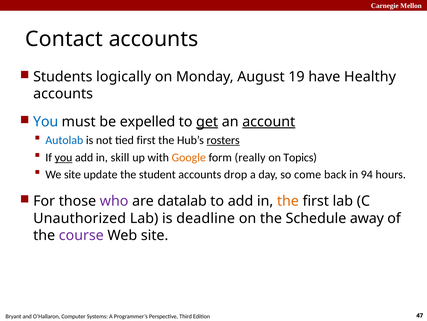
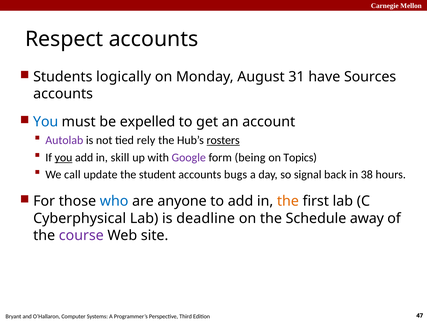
Contact: Contact -> Respect
19: 19 -> 31
Healthy: Healthy -> Sources
get underline: present -> none
account underline: present -> none
Autolab colour: blue -> purple
tied first: first -> rely
Google colour: orange -> purple
really: really -> being
We site: site -> call
drop: drop -> bugs
come: come -> signal
94: 94 -> 38
who colour: purple -> blue
datalab: datalab -> anyone
Unauthorized: Unauthorized -> Cyberphysical
